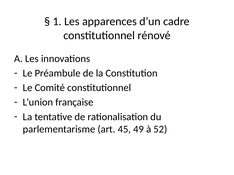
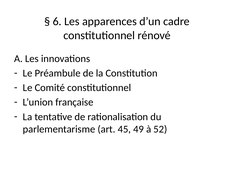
1: 1 -> 6
